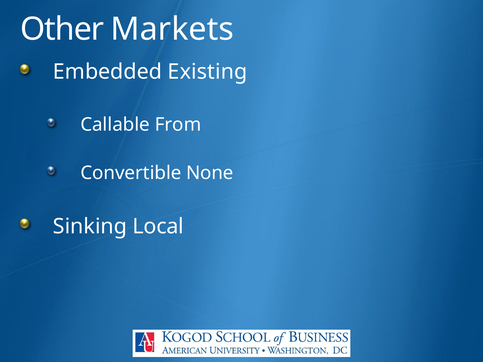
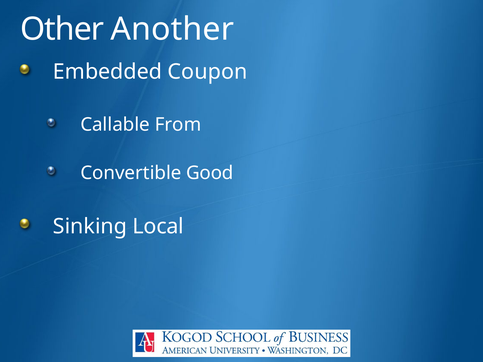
Markets: Markets -> Another
Existing: Existing -> Coupon
None: None -> Good
